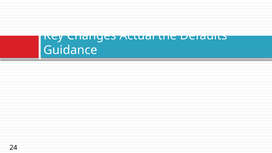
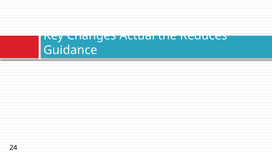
Defaults: Defaults -> Reduces
